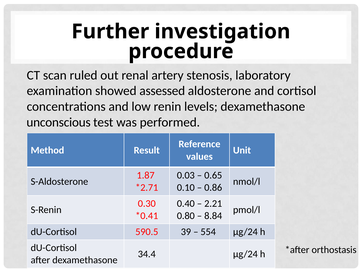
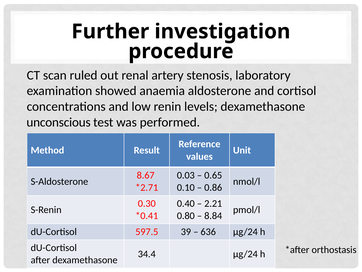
assessed: assessed -> anaemia
1.87: 1.87 -> 8.67
590.5: 590.5 -> 597.5
554: 554 -> 636
